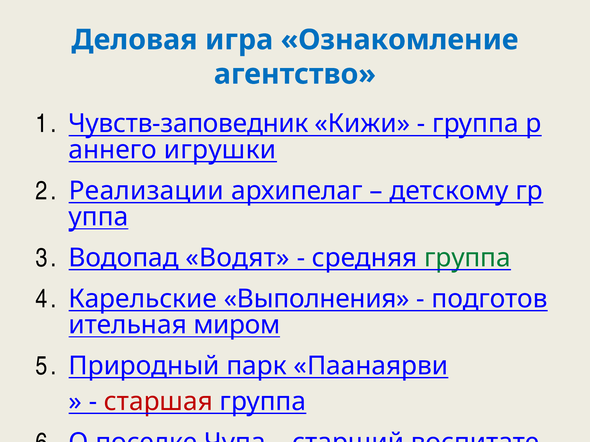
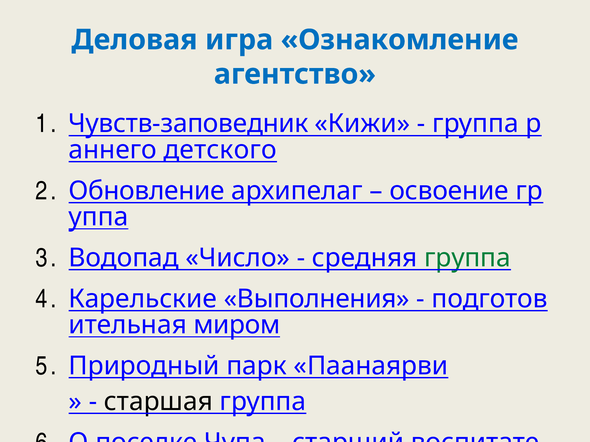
игрушки: игрушки -> детского
Реализации: Реализации -> Обновление
детскому: детскому -> освоение
Водят: Водят -> Число
старшая colour: red -> black
